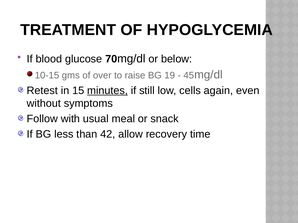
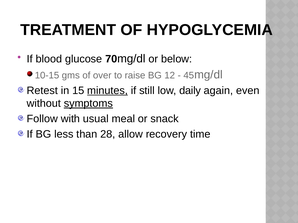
19: 19 -> 12
cells: cells -> daily
symptoms underline: none -> present
42: 42 -> 28
